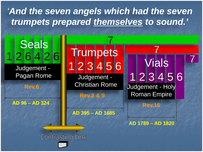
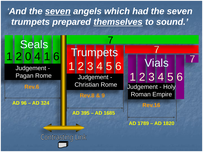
seven at (58, 11) underline: none -> present
1 2 6: 6 -> 0
4 2: 2 -> 1
